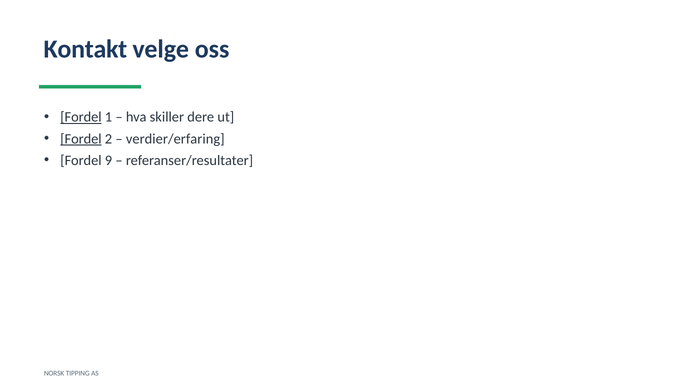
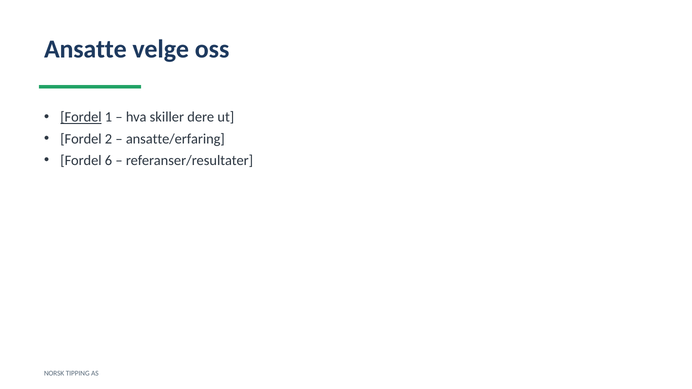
Kontakt: Kontakt -> Ansatte
Fordel at (81, 139) underline: present -> none
verdier/erfaring: verdier/erfaring -> ansatte/erfaring
9: 9 -> 6
